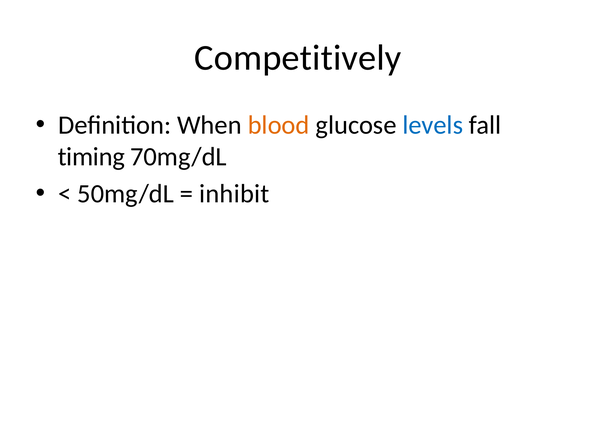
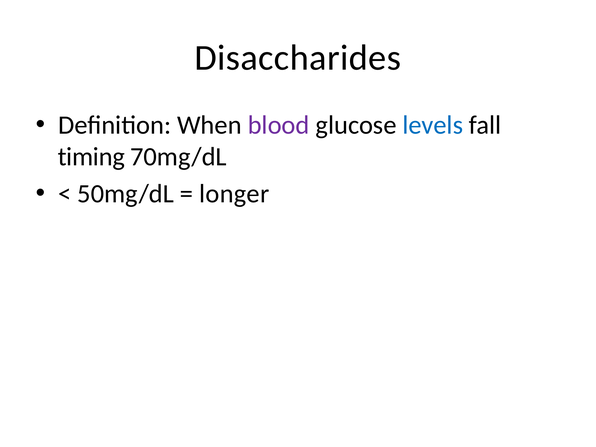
Competitively: Competitively -> Disaccharides
blood colour: orange -> purple
inhibit: inhibit -> longer
